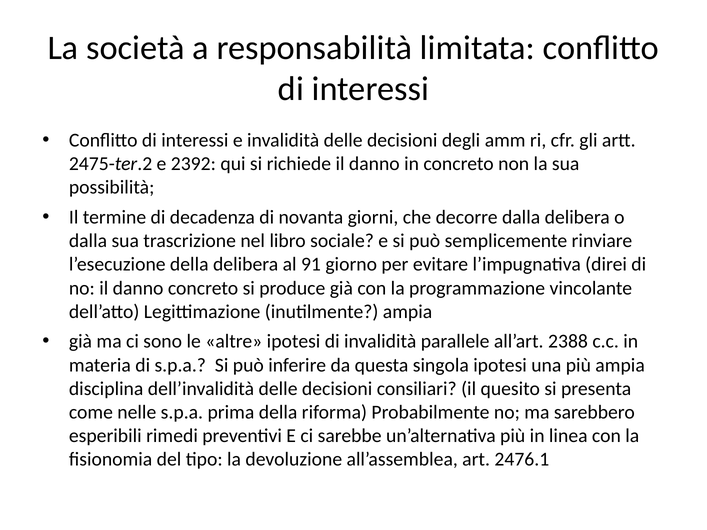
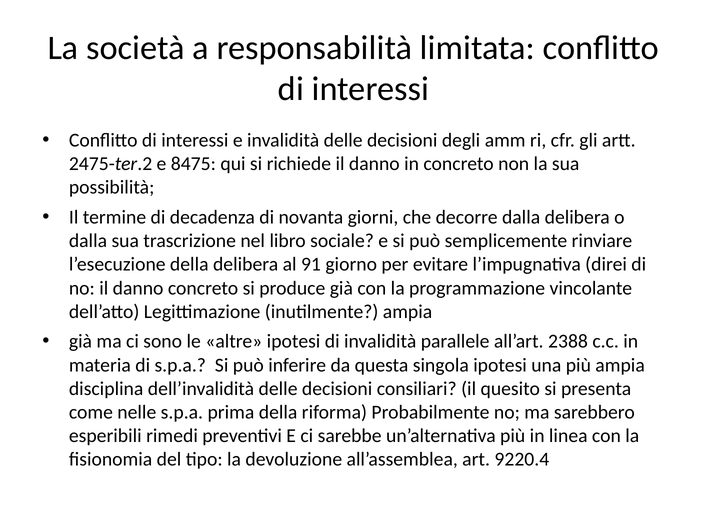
2392: 2392 -> 8475
2476.1: 2476.1 -> 9220.4
